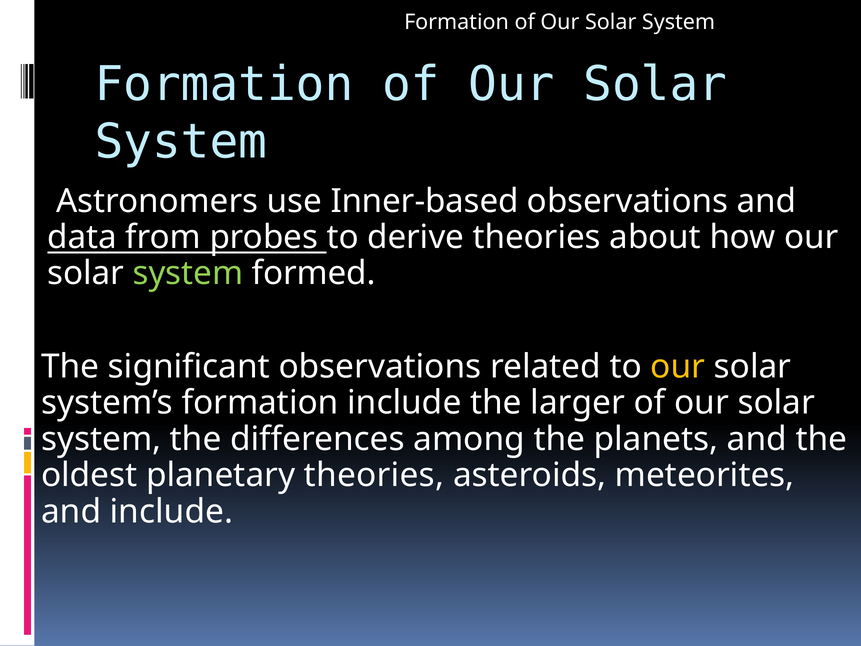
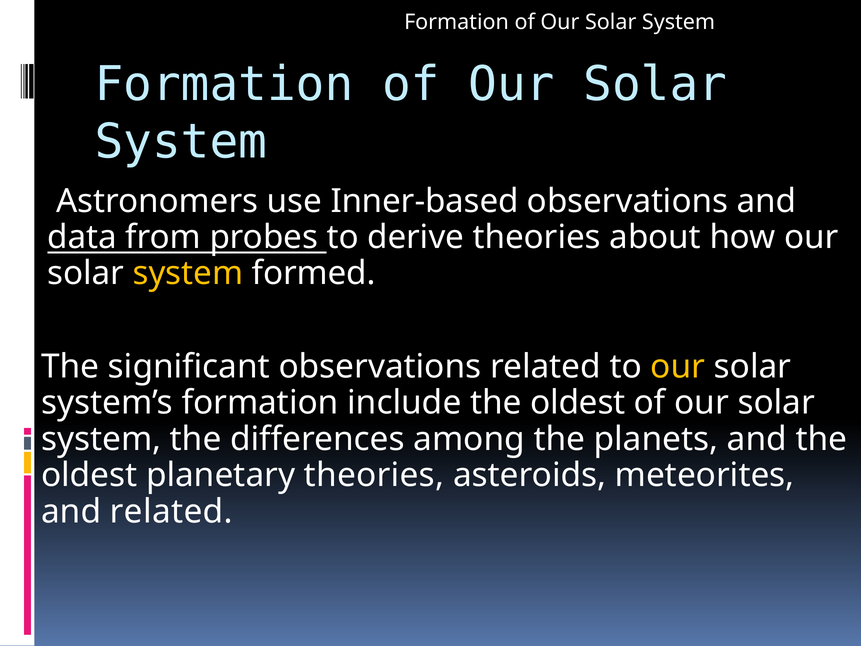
system at (188, 273) colour: light green -> yellow
include the larger: larger -> oldest
and include: include -> related
